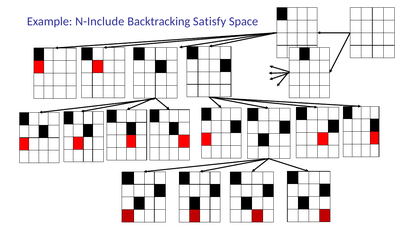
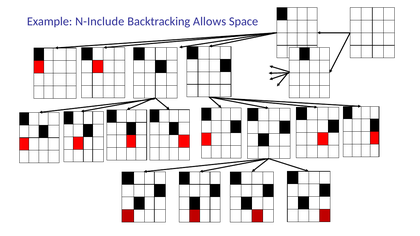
Satisfy: Satisfy -> Allows
